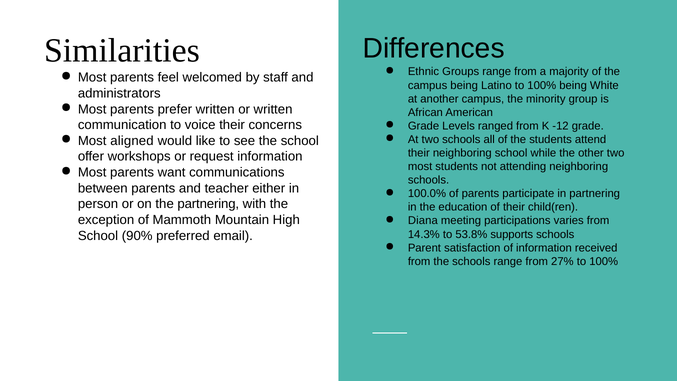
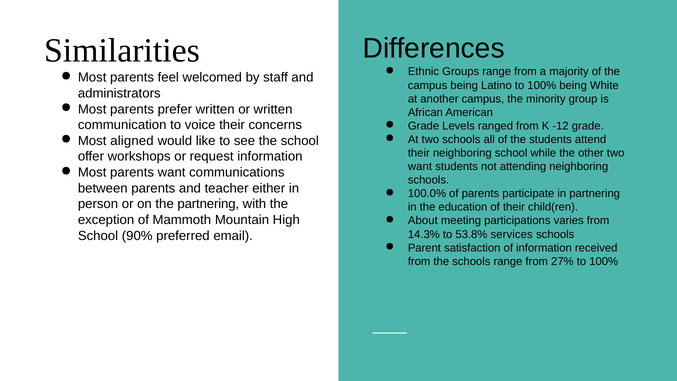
most at (420, 166): most -> want
Diana: Diana -> About
supports: supports -> services
